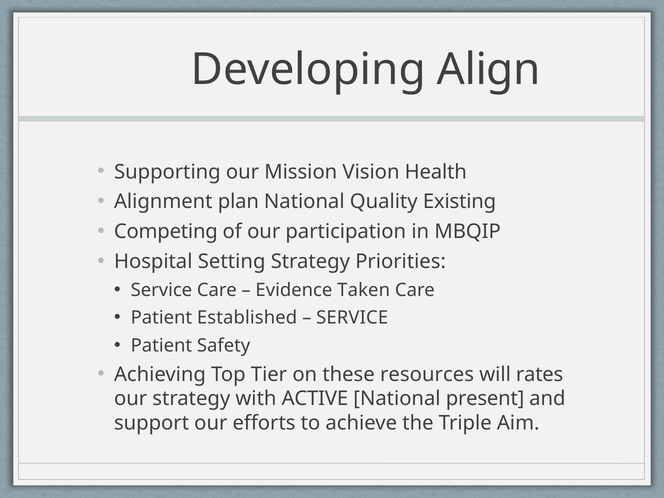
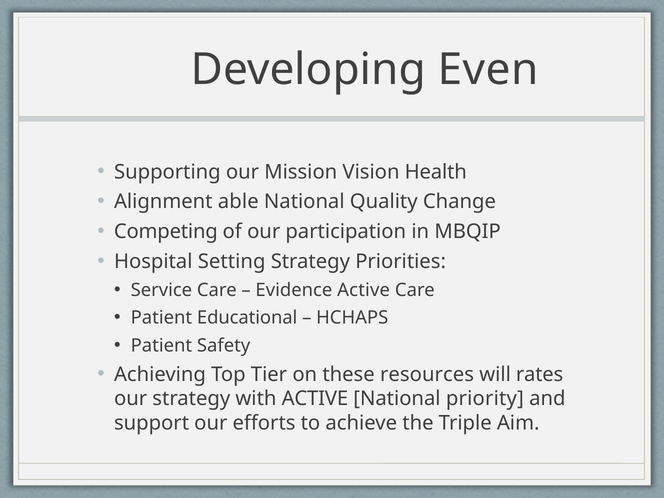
Align: Align -> Even
plan: plan -> able
Existing: Existing -> Change
Evidence Taken: Taken -> Active
Established: Established -> Educational
SERVICE at (352, 318): SERVICE -> HCHAPS
present: present -> priority
